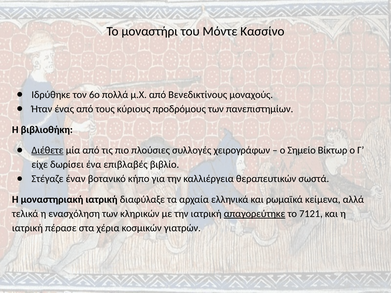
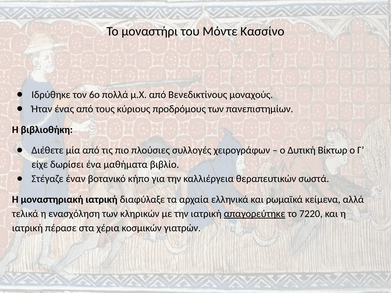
Διέθετε underline: present -> none
Σημείο: Σημείο -> Δυτική
επιβλαβές: επιβλαβές -> μαθήματα
7121: 7121 -> 7220
